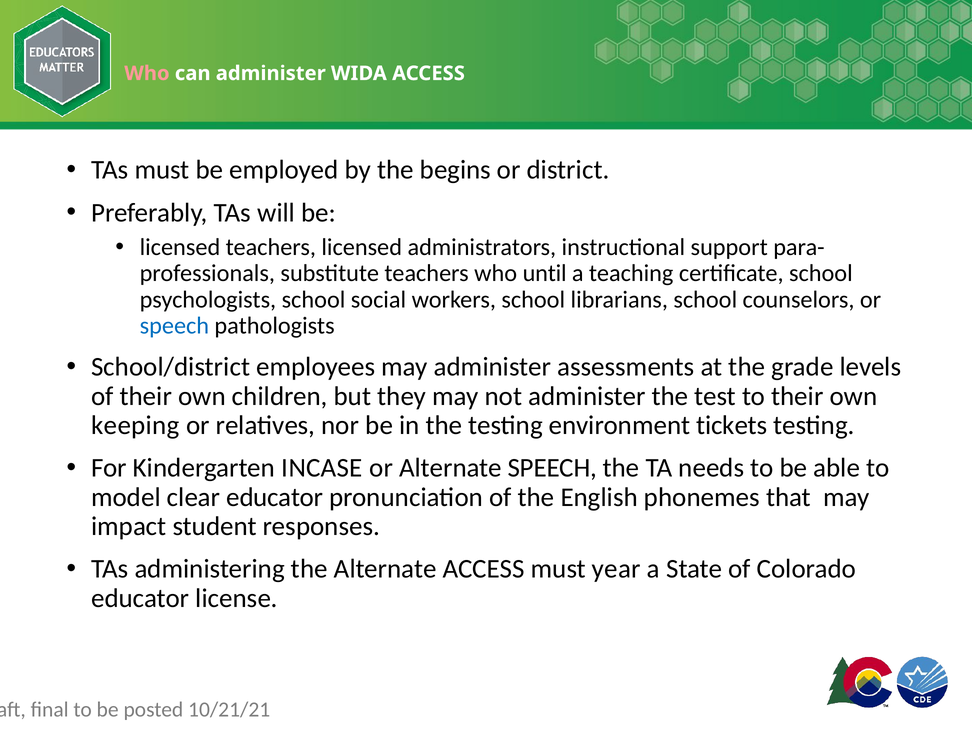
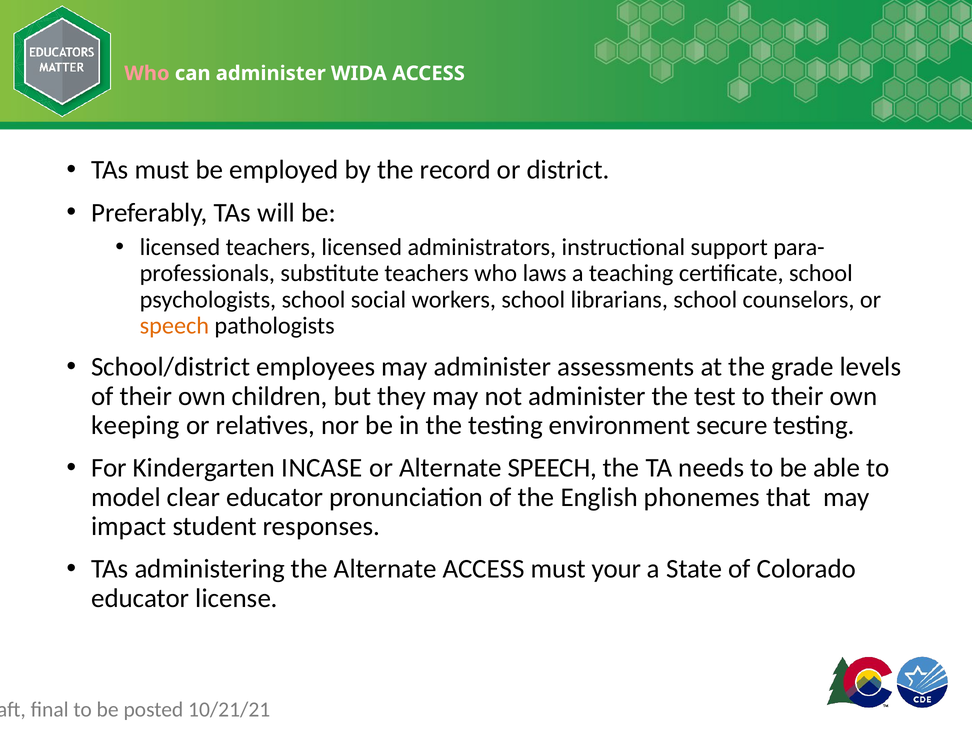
begins: begins -> record
until: until -> laws
speech at (174, 326) colour: blue -> orange
tickets: tickets -> secure
year: year -> your
